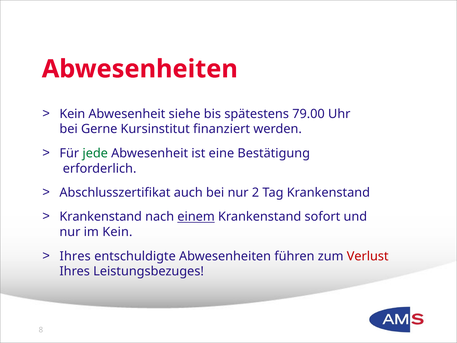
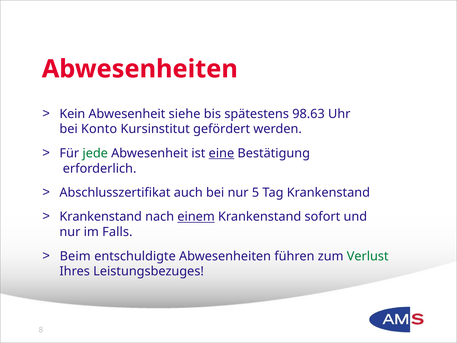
79.00: 79.00 -> 98.63
Gerne: Gerne -> Konto
finanziert: finanziert -> gefördert
eine underline: none -> present
2: 2 -> 5
im Kein: Kein -> Falls
Ihres at (75, 256): Ihres -> Beim
Verlust colour: red -> green
